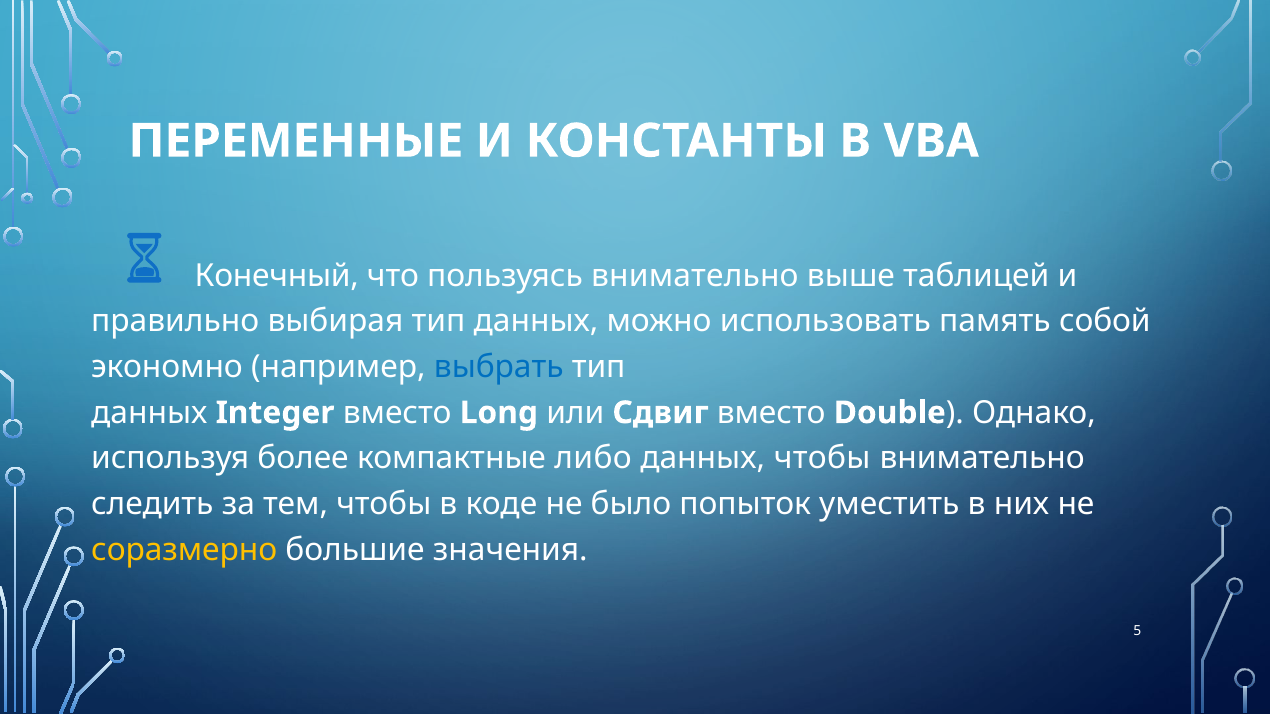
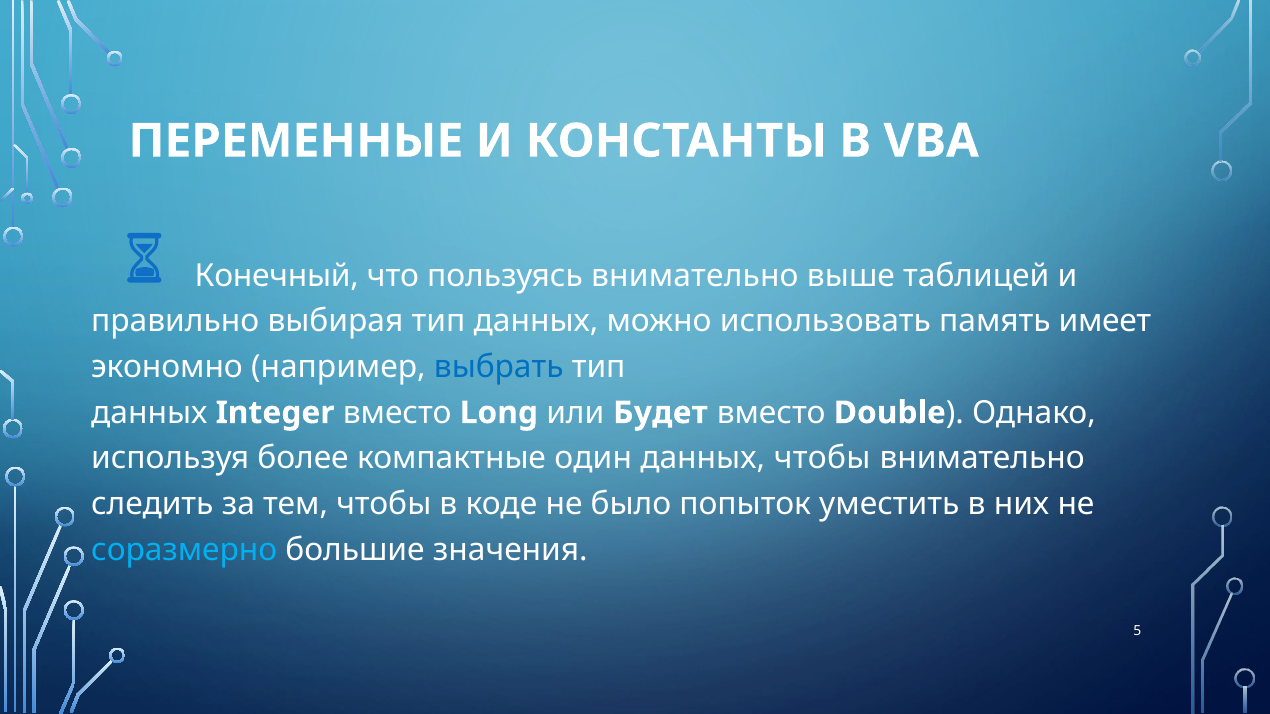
собой: собой -> имеет
Сдвиг: Сдвиг -> Будет
либо: либо -> один
соразмерно colour: yellow -> light blue
